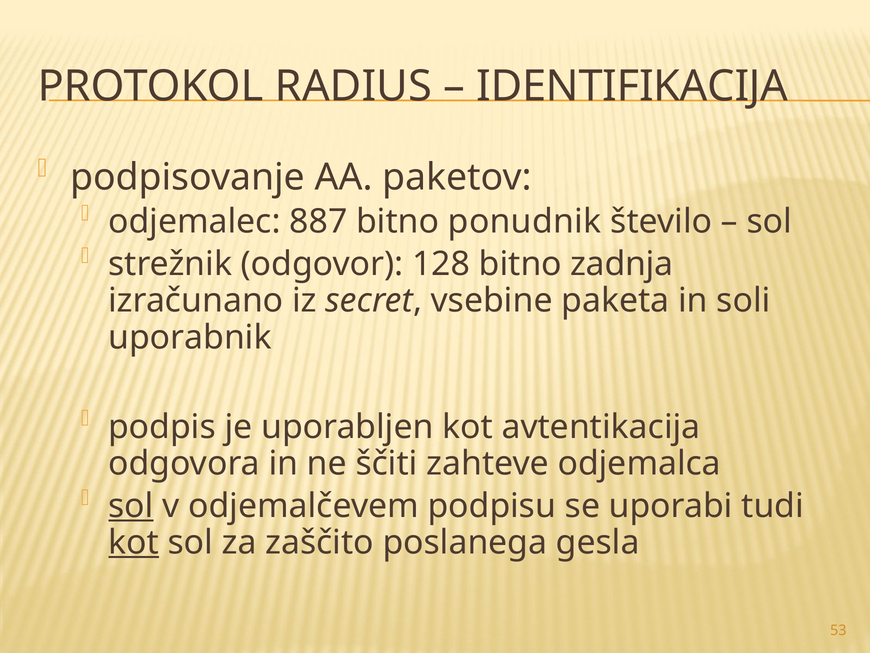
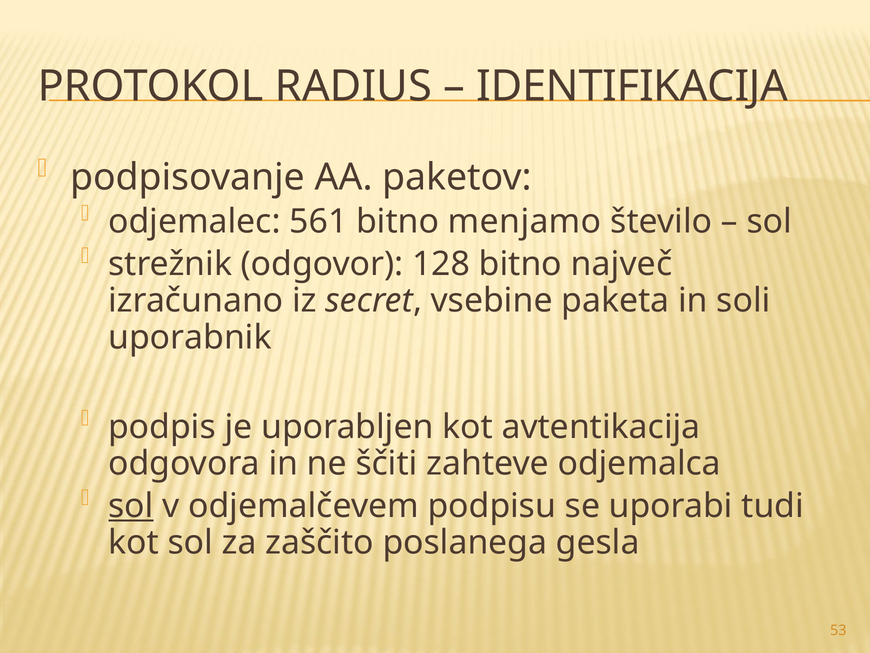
887: 887 -> 561
ponudnik: ponudnik -> menjamo
zadnja: zadnja -> največ
kot at (134, 542) underline: present -> none
